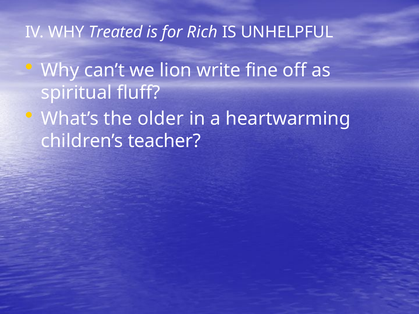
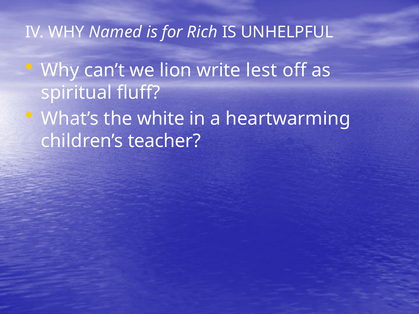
Treated: Treated -> Named
fine: fine -> lest
older: older -> white
